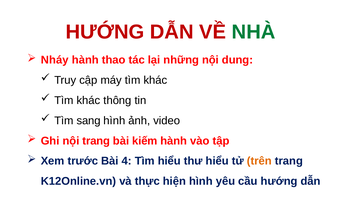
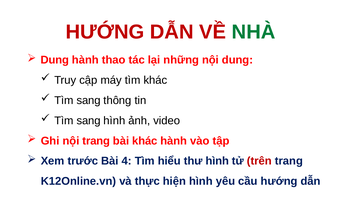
Nháy at (55, 60): Nháy -> Dung
khác at (88, 100): khác -> sang
bài kiếm: kiếm -> khác
thư hiểu: hiểu -> hình
trên colour: orange -> red
